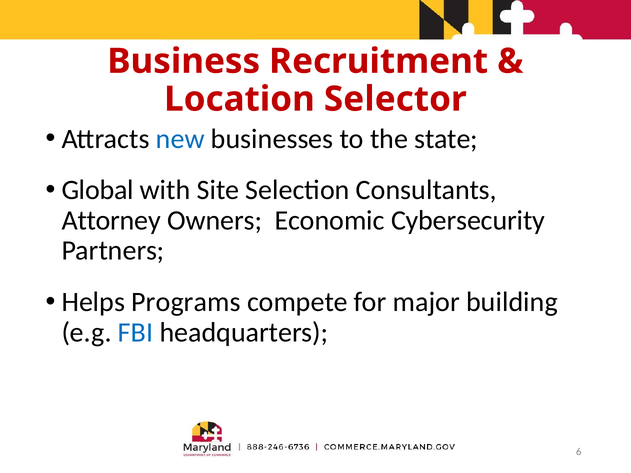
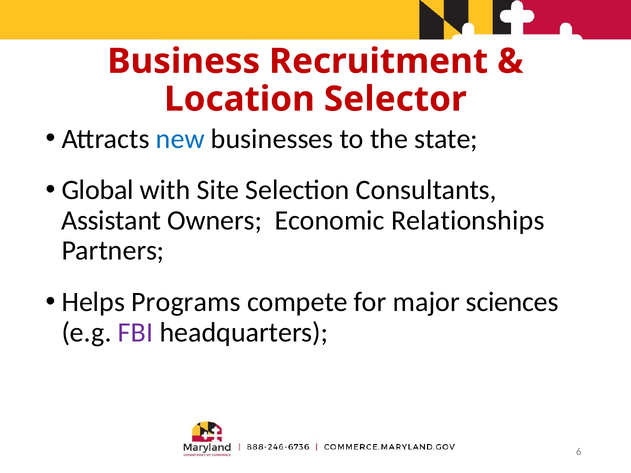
Attorney: Attorney -> Assistant
Cybersecurity: Cybersecurity -> Relationships
building: building -> sciences
FBI colour: blue -> purple
